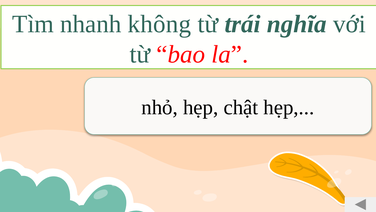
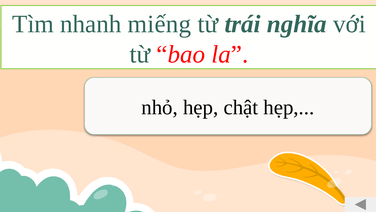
không: không -> miếng
